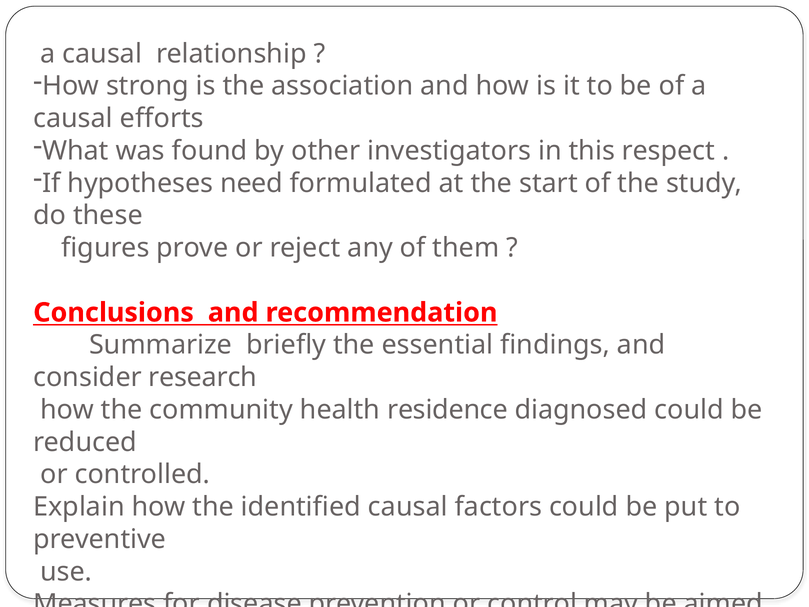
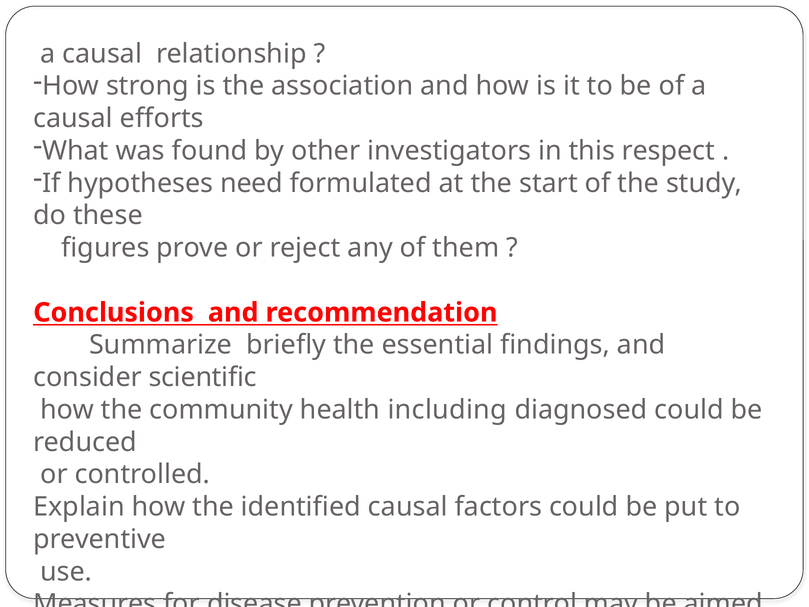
research: research -> scientific
residence: residence -> including
